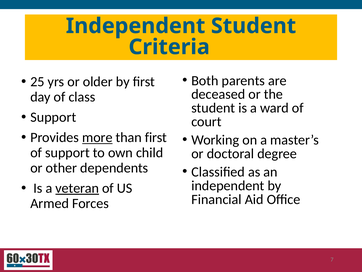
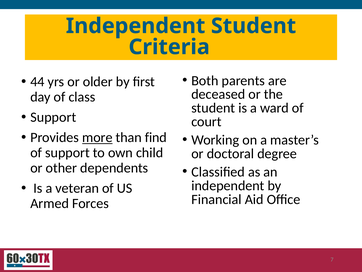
25: 25 -> 44
than first: first -> find
veteran underline: present -> none
